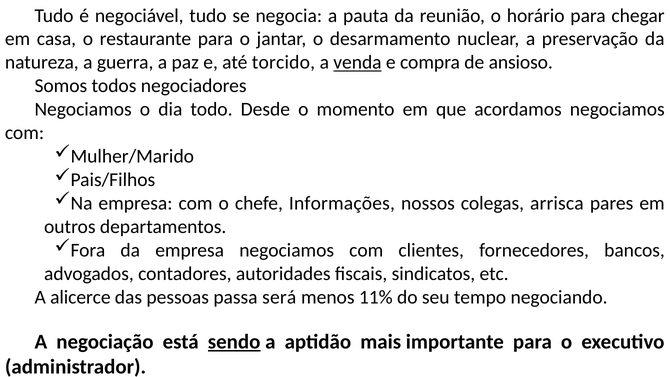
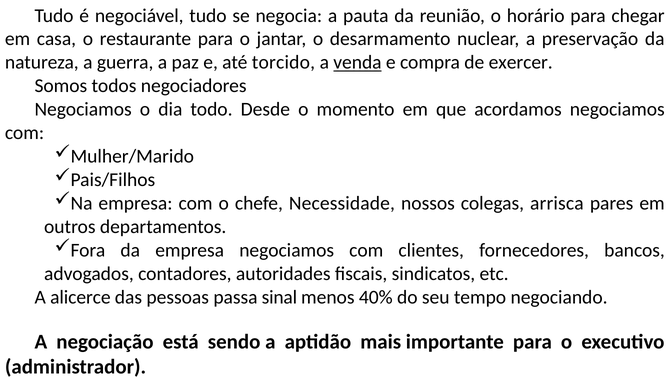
ansioso: ansioso -> exercer
Informações: Informações -> Necessidade
será: será -> sinal
11%: 11% -> 40%
sendo underline: present -> none
